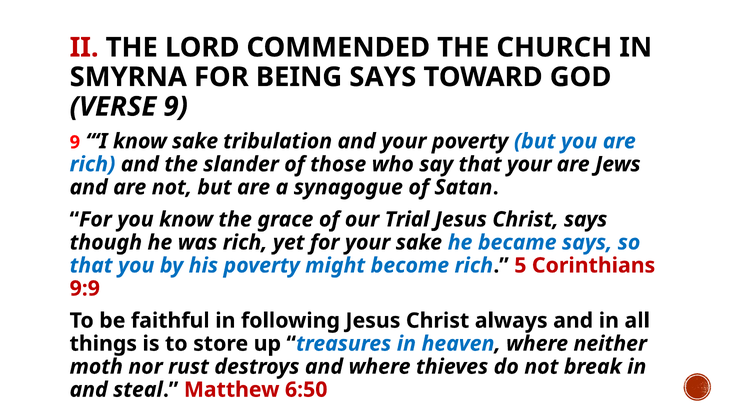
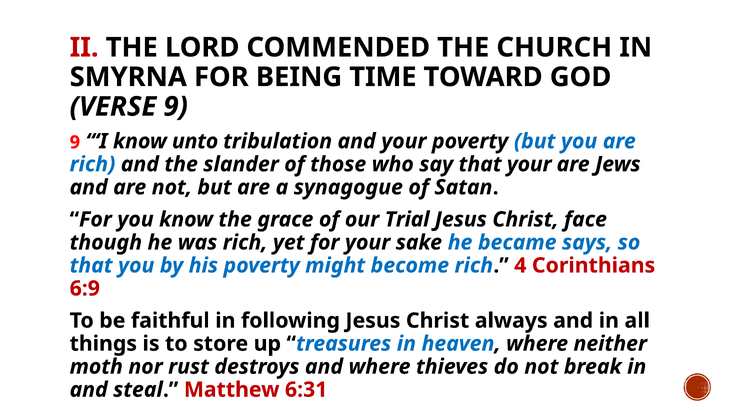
BEING SAYS: SAYS -> TIME
know sake: sake -> unto
Christ says: says -> face
5: 5 -> 4
9:9: 9:9 -> 6:9
6:50: 6:50 -> 6:31
